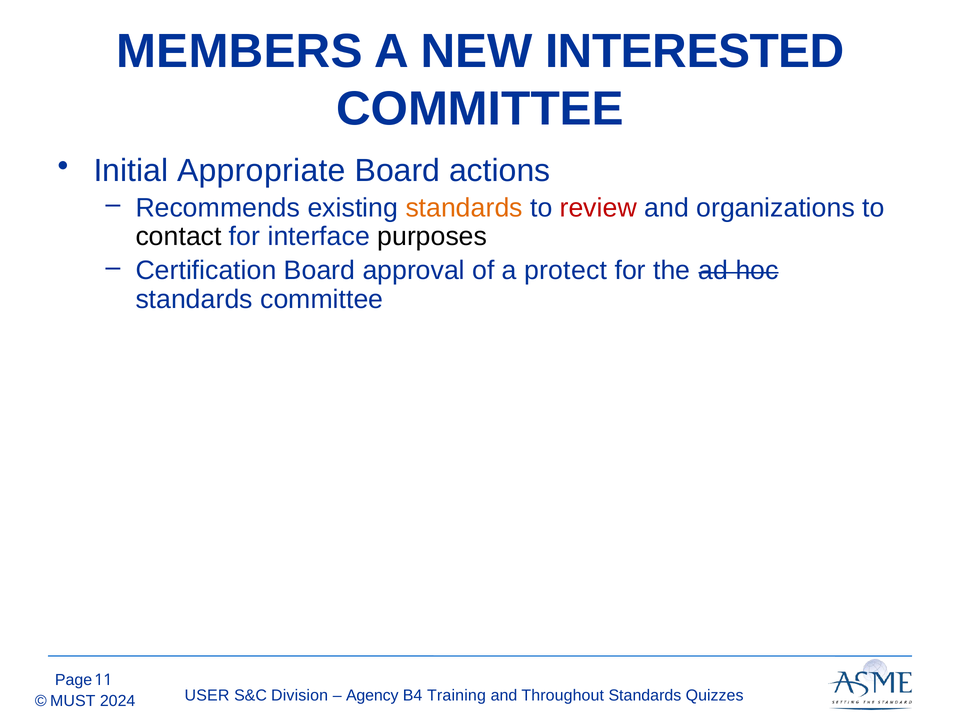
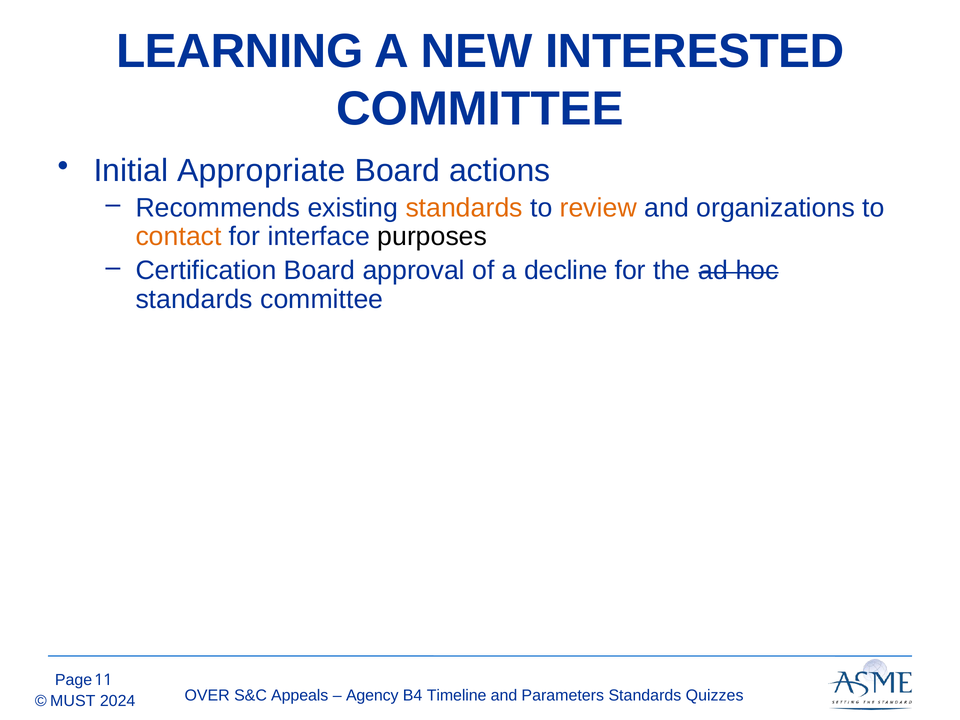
MEMBERS: MEMBERS -> LEARNING
review colour: red -> orange
contact colour: black -> orange
protect: protect -> decline
USER: USER -> OVER
Division: Division -> Appeals
Training: Training -> Timeline
Throughout: Throughout -> Parameters
